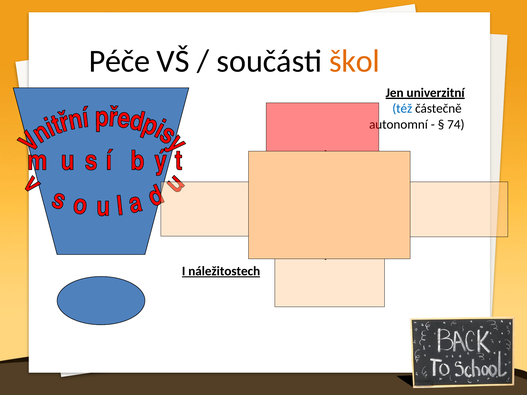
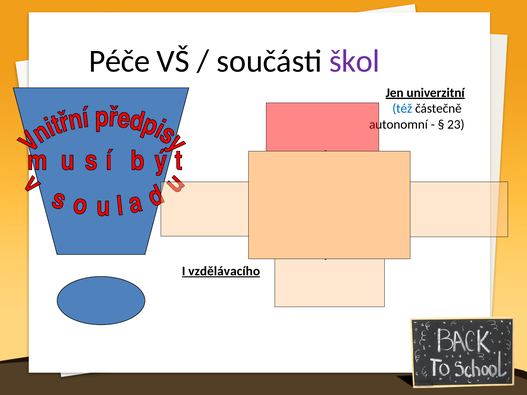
škol colour: orange -> purple
74: 74 -> 23
náležitostech: náležitostech -> vzdělávacího
